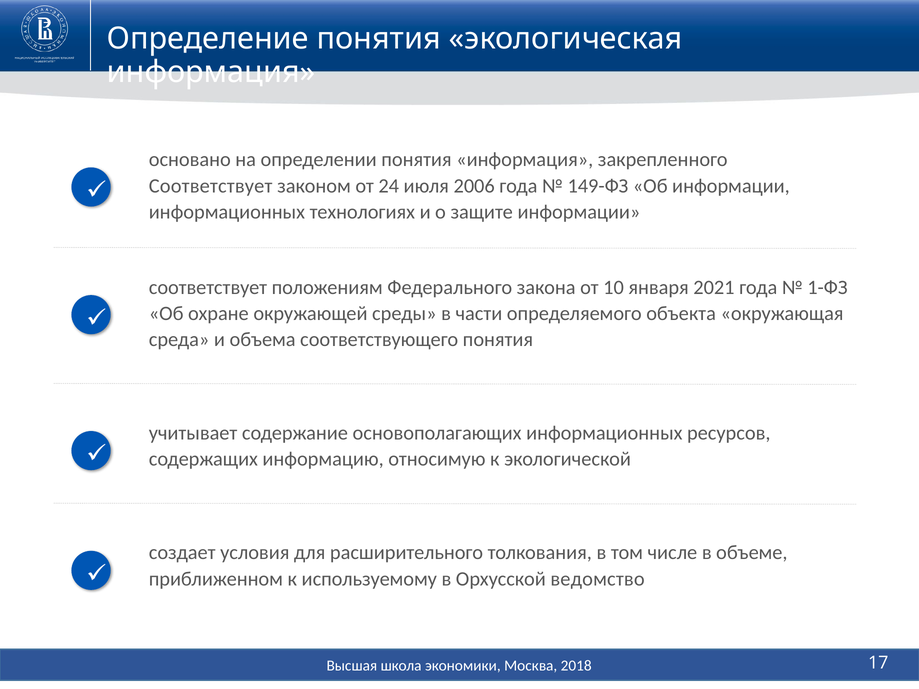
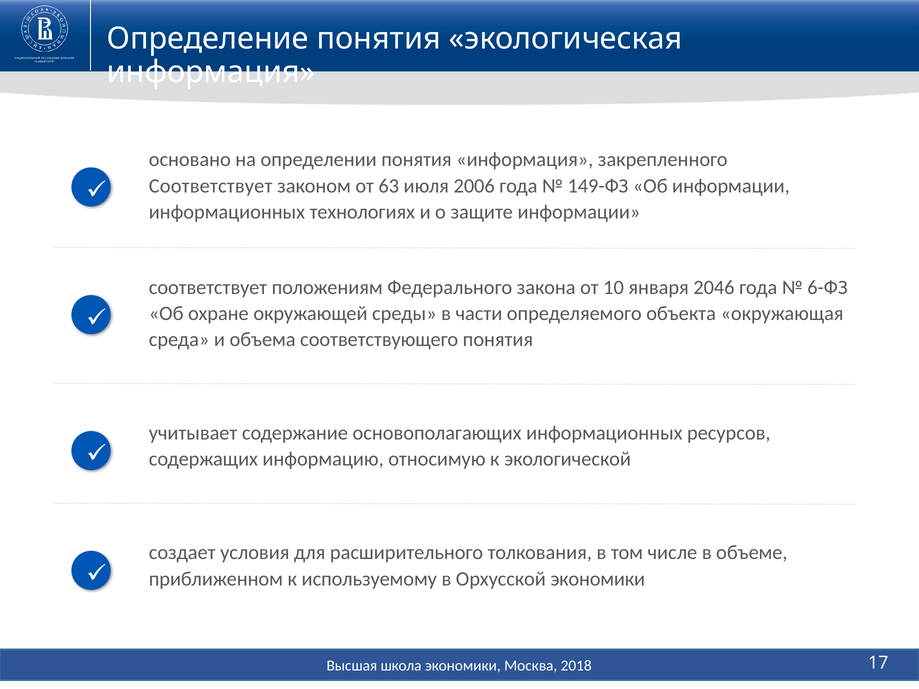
24: 24 -> 63
2021: 2021 -> 2046
1-ФЗ: 1-ФЗ -> 6-ФЗ
Орхусской ведомство: ведомство -> экономики
